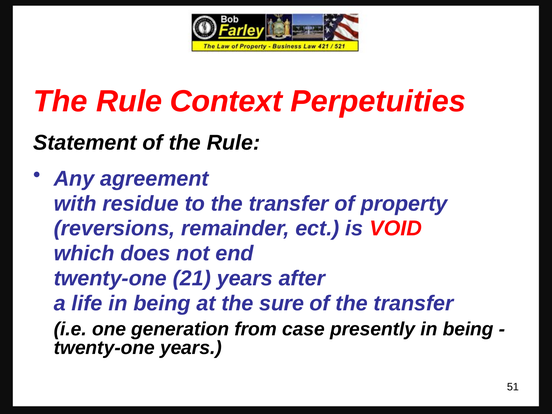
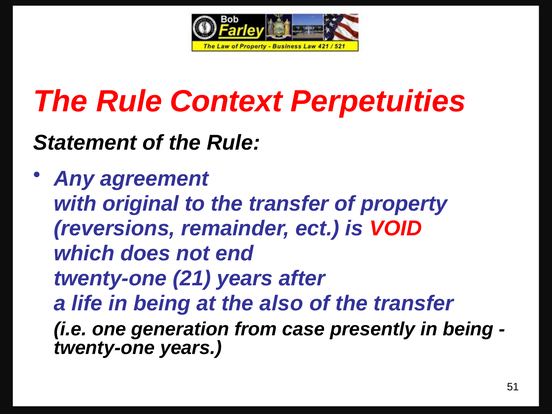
residue: residue -> original
sure: sure -> also
